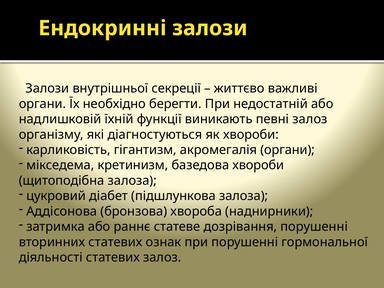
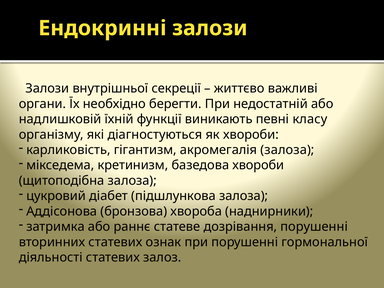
певні залоз: залоз -> класу
акромегалія органи: органи -> залоза
